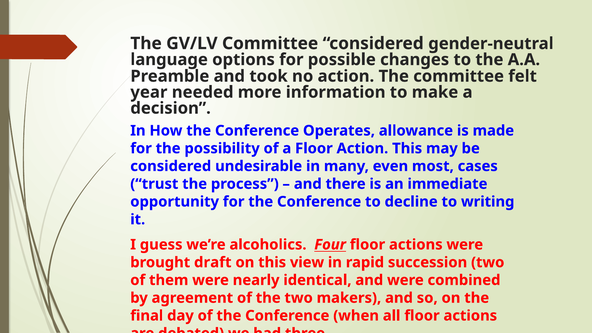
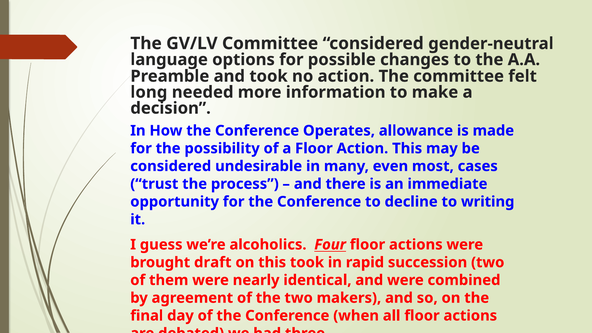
year: year -> long
this view: view -> took
